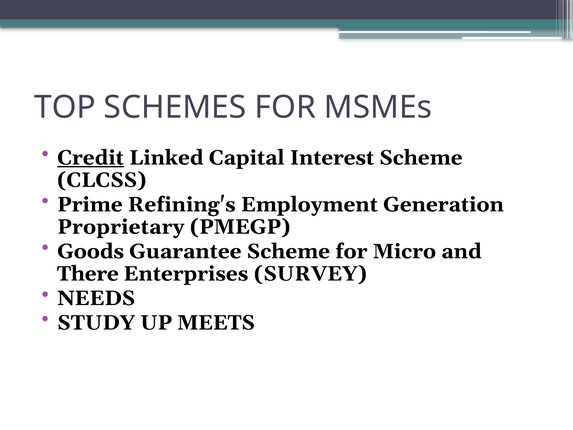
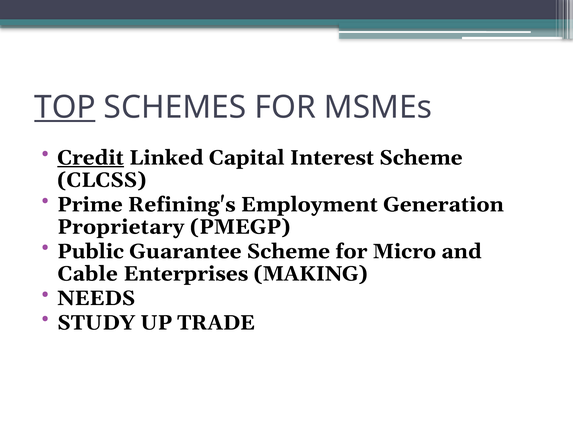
TOP underline: none -> present
Goods: Goods -> Public
There: There -> Cable
SURVEY: SURVEY -> MAKING
MEETS: MEETS -> TRADE
